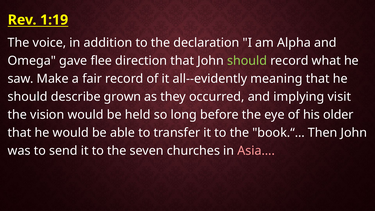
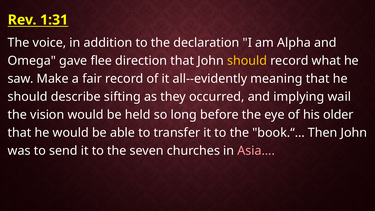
1:19: 1:19 -> 1:31
should at (247, 61) colour: light green -> yellow
grown: grown -> sifting
visit: visit -> wail
